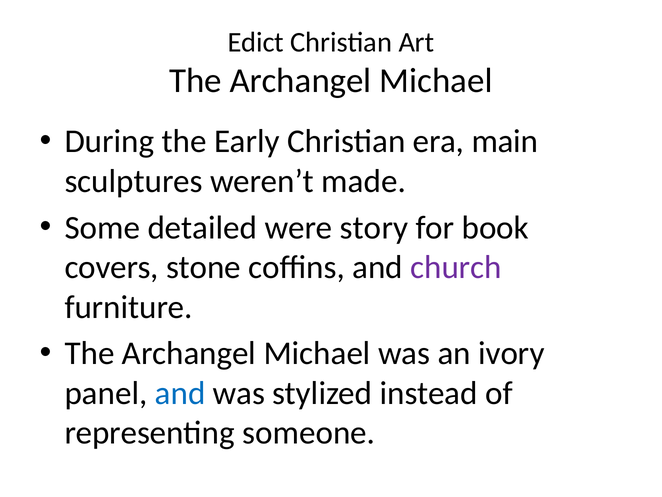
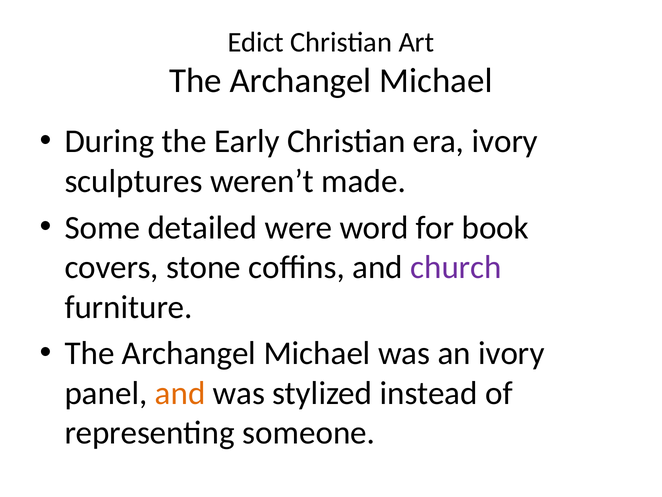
era main: main -> ivory
story: story -> word
and at (180, 393) colour: blue -> orange
